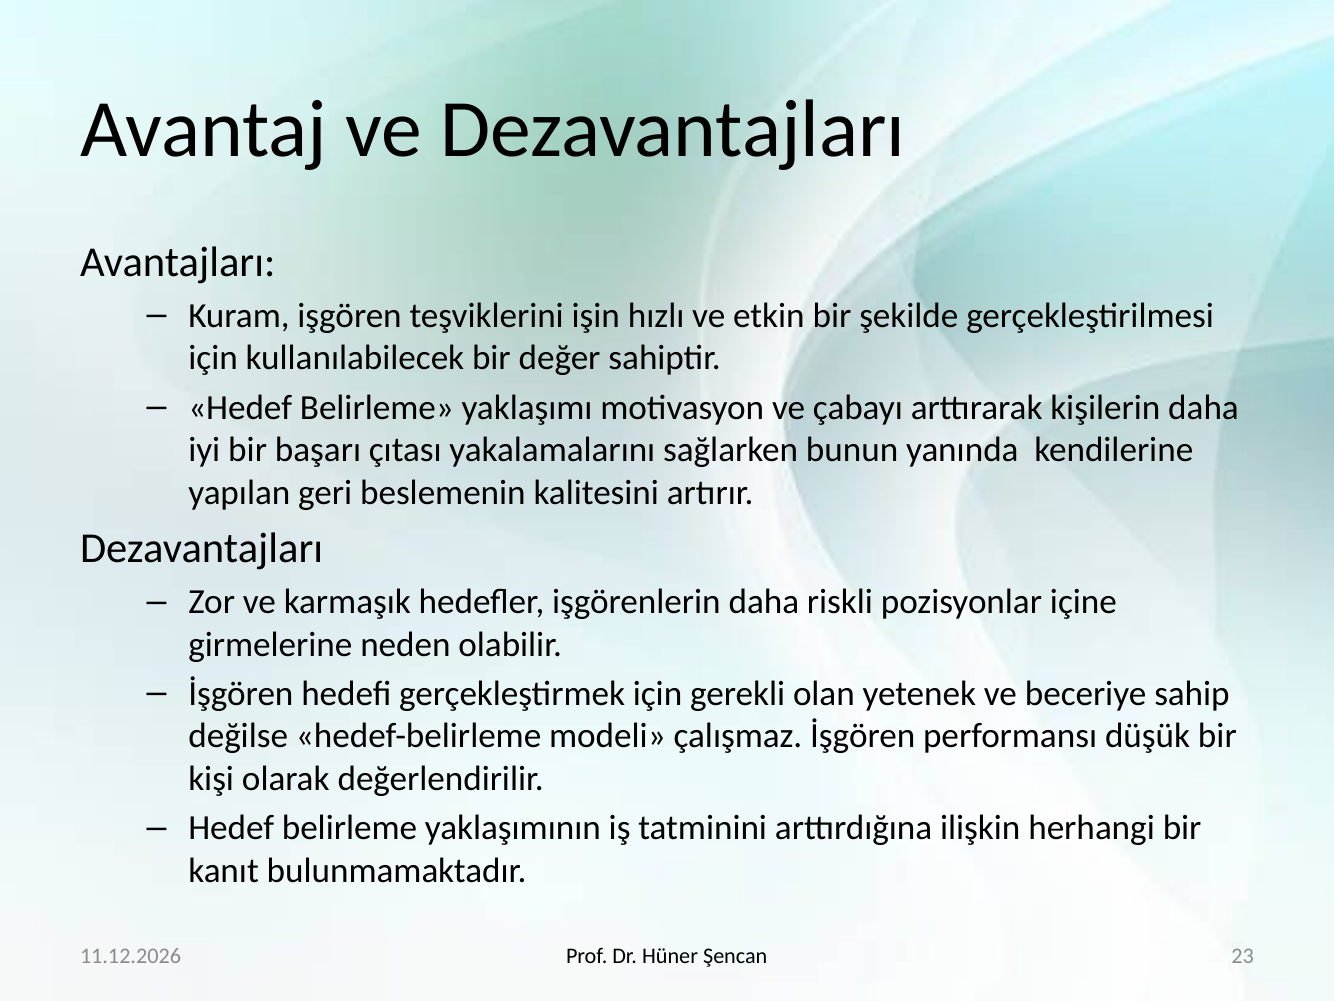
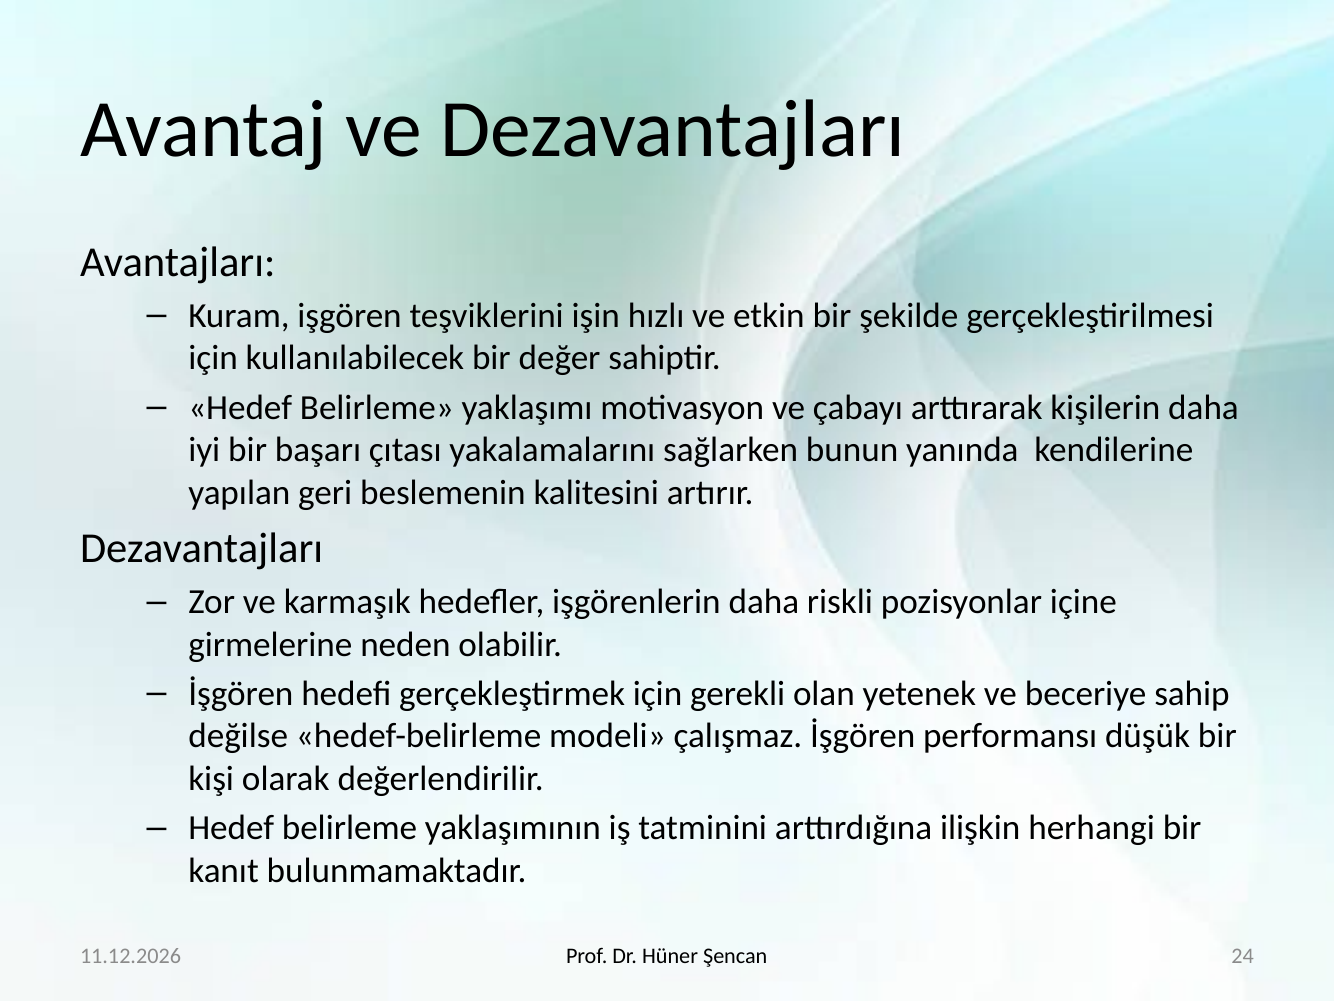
23: 23 -> 24
